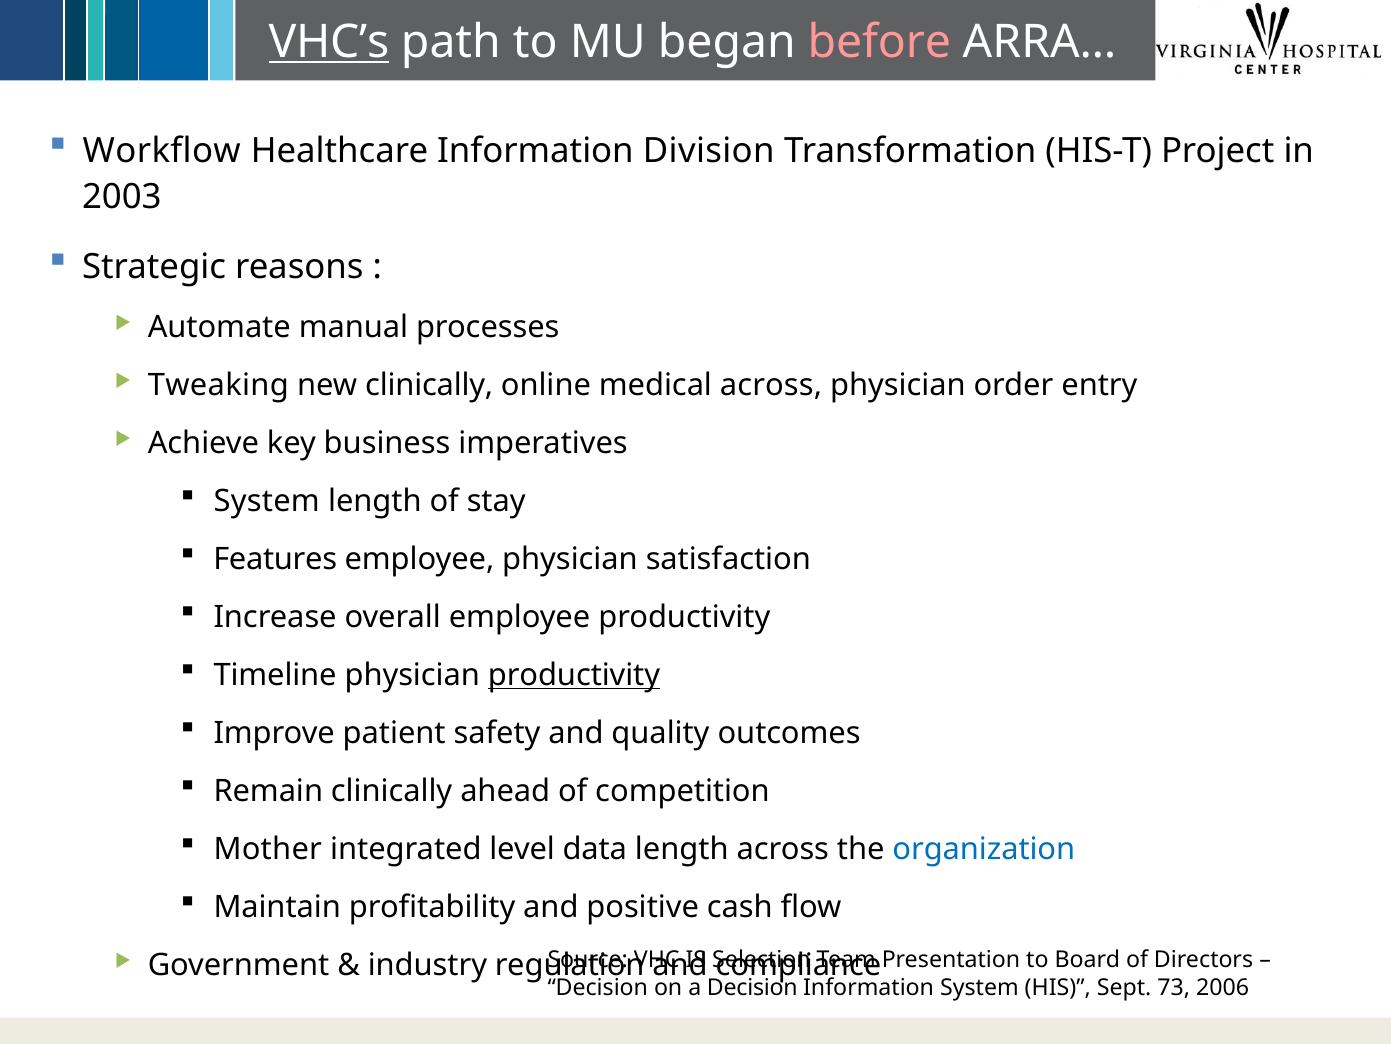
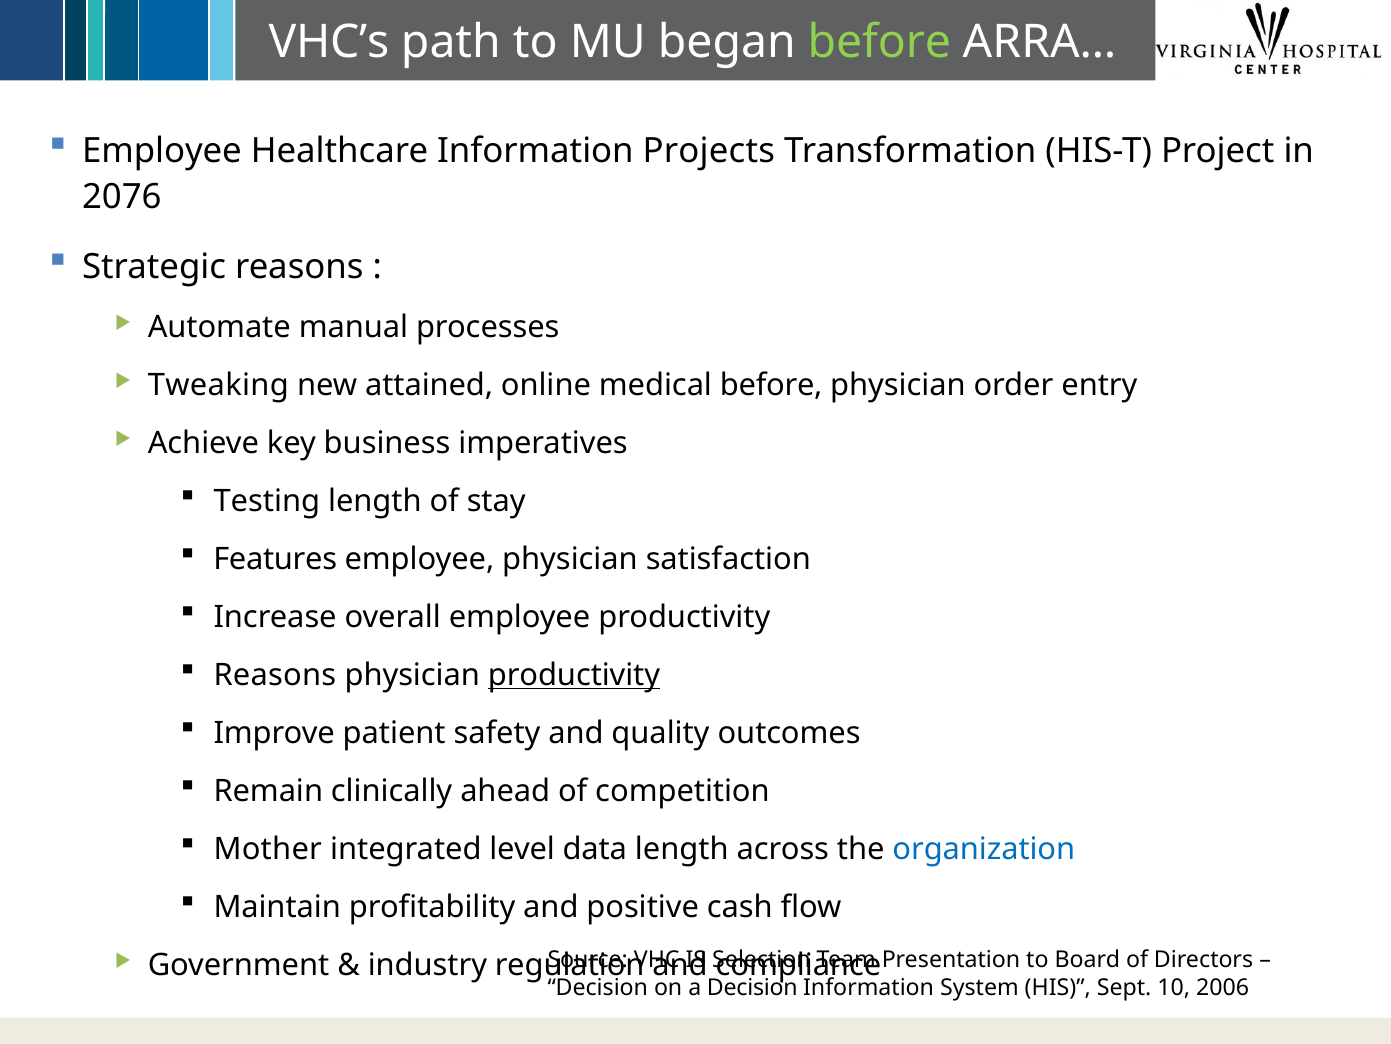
VHC’s underline: present -> none
before at (879, 42) colour: pink -> light green
Workflow at (162, 151): Workflow -> Employee
Division: Division -> Projects
2003: 2003 -> 2076
new clinically: clinically -> attained
medical across: across -> before
System at (267, 501): System -> Testing
Timeline at (275, 675): Timeline -> Reasons
73: 73 -> 10
